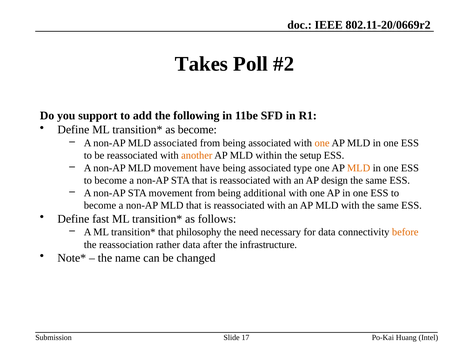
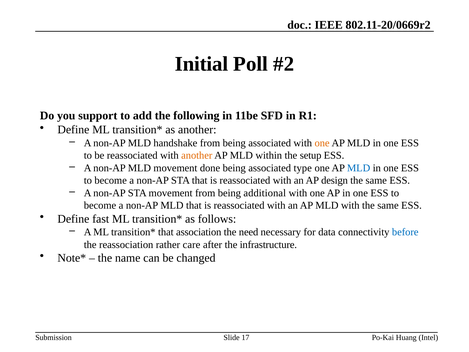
Takes: Takes -> Initial
as become: become -> another
MLD associated: associated -> handshake
have: have -> done
MLD at (359, 168) colour: orange -> blue
philosophy: philosophy -> association
before colour: orange -> blue
rather data: data -> care
